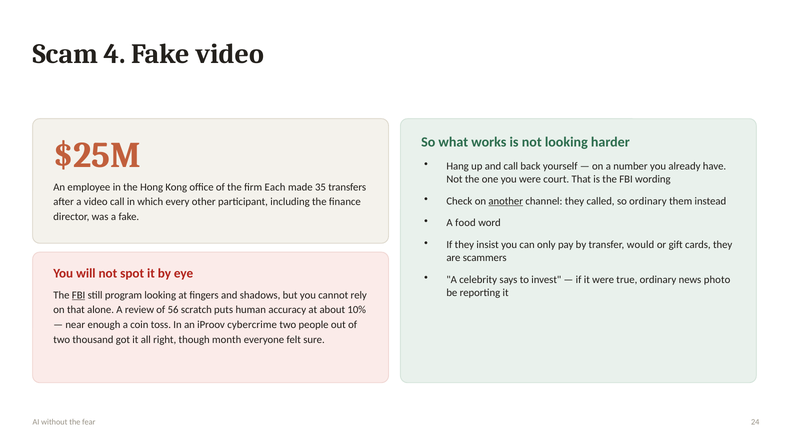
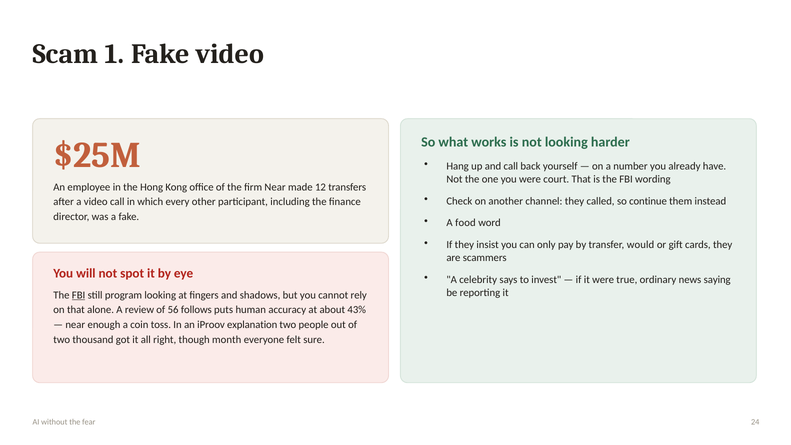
4: 4 -> 1
firm Each: Each -> Near
35: 35 -> 12
another underline: present -> none
so ordinary: ordinary -> continue
photo: photo -> saying
scratch: scratch -> follows
10%: 10% -> 43%
cybercrime: cybercrime -> explanation
